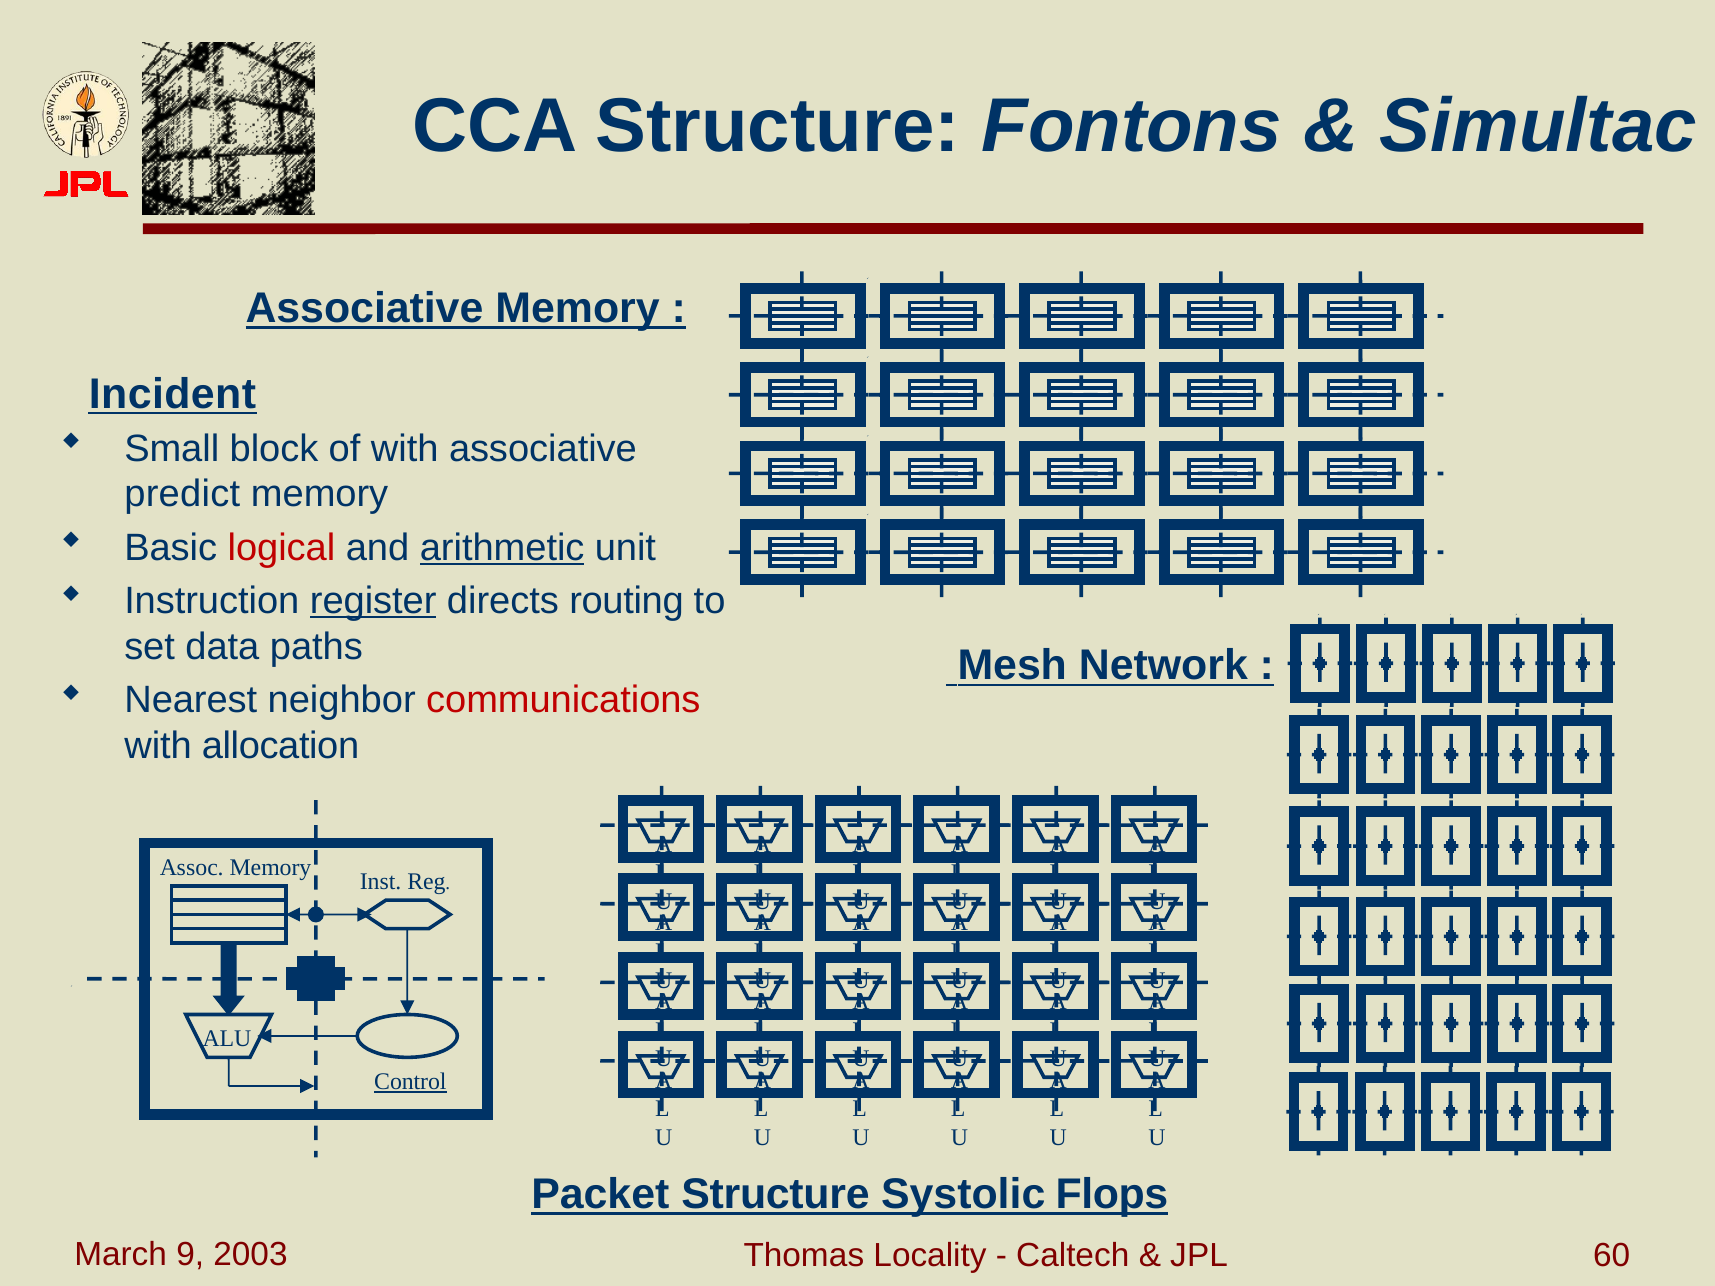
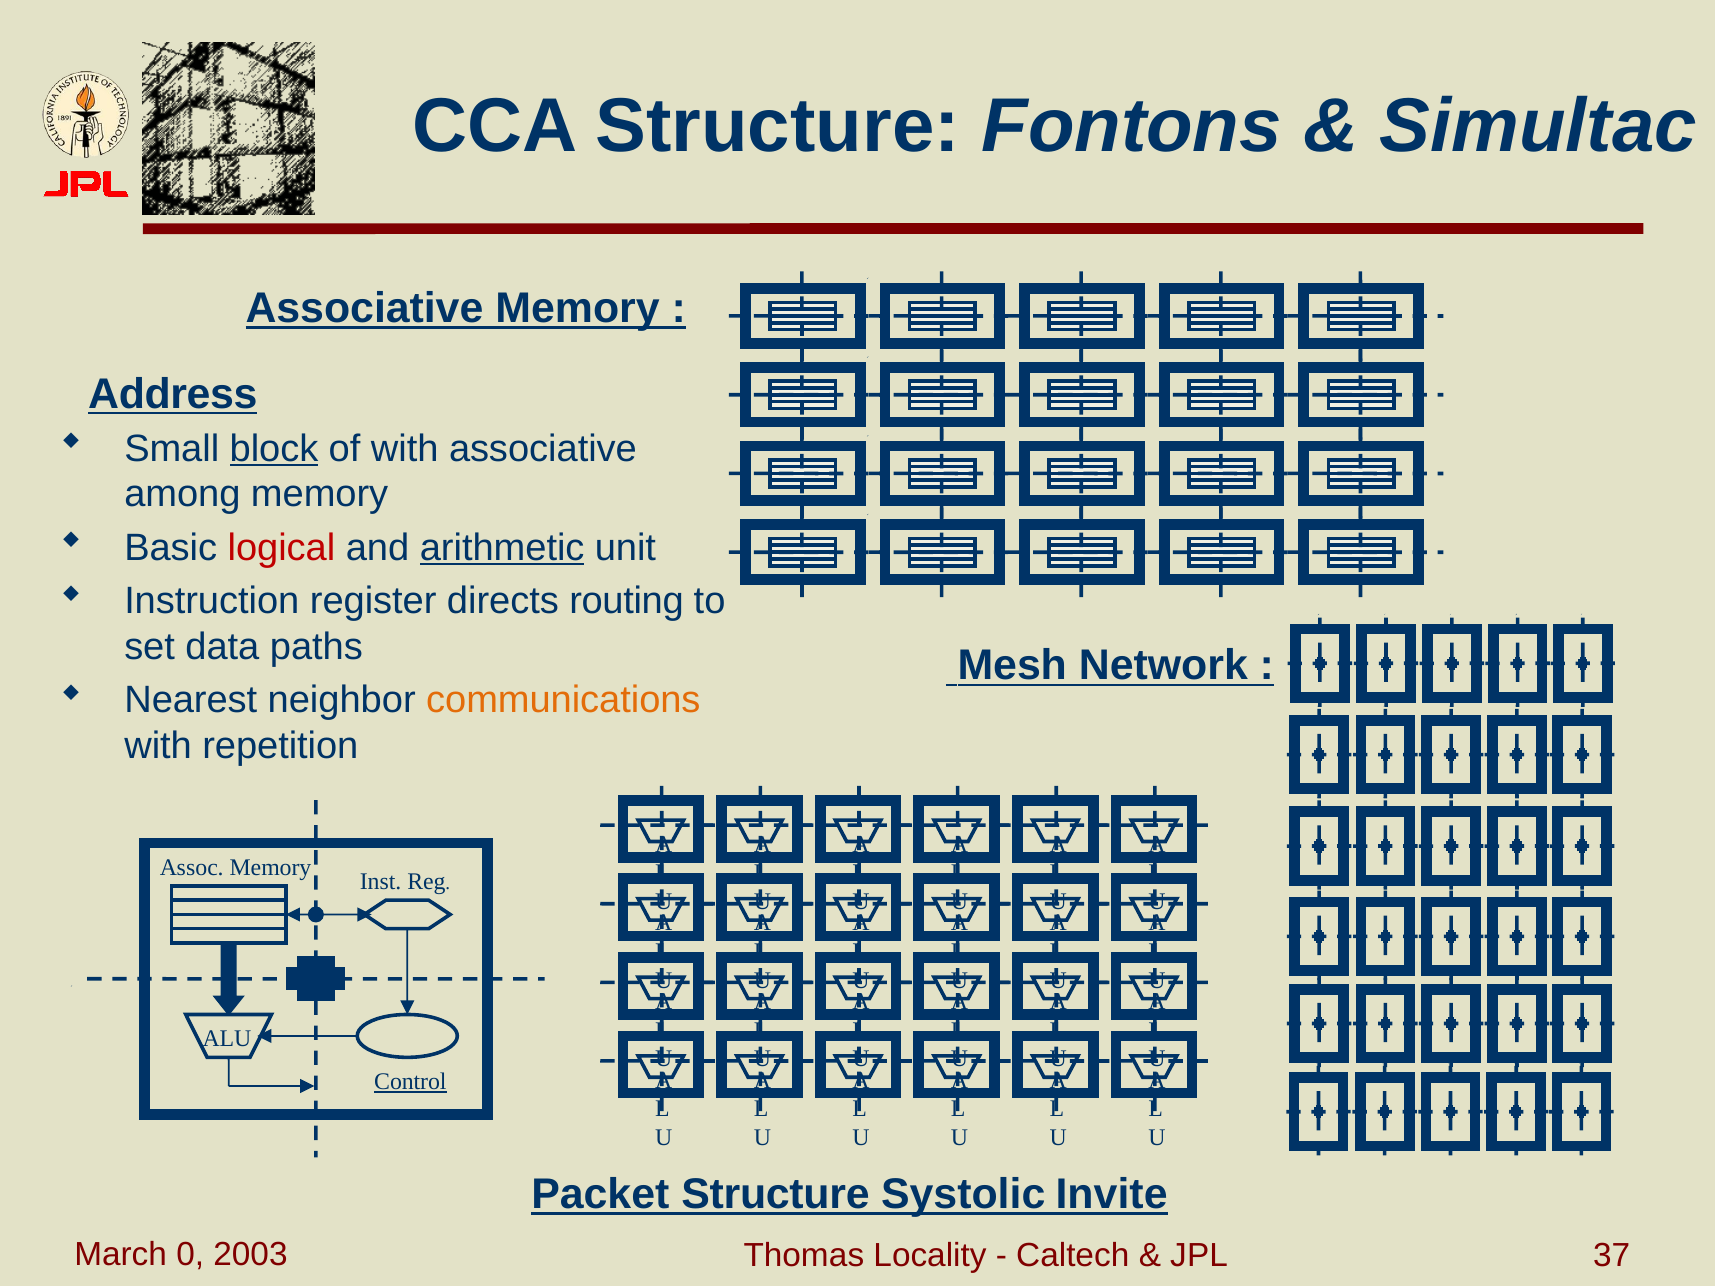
Incident: Incident -> Address
block underline: none -> present
predict: predict -> among
register underline: present -> none
communications colour: red -> orange
allocation: allocation -> repetition
Flops: Flops -> Invite
9: 9 -> 0
60: 60 -> 37
